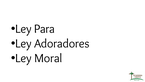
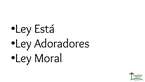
Para: Para -> Está
